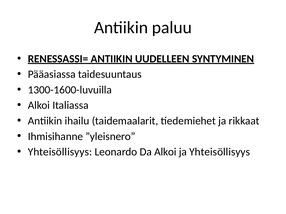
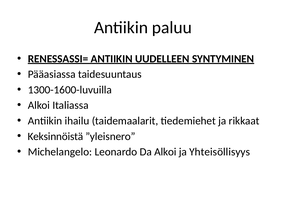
Ihmisihanne: Ihmisihanne -> Keksinnöistä
Yhteisöllisyys at (60, 152): Yhteisöllisyys -> Michelangelo
